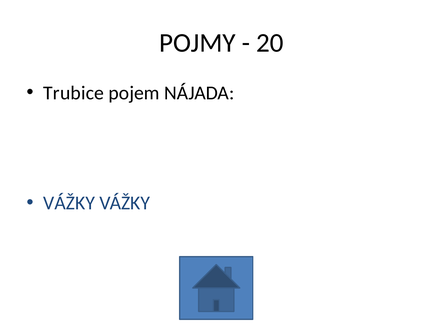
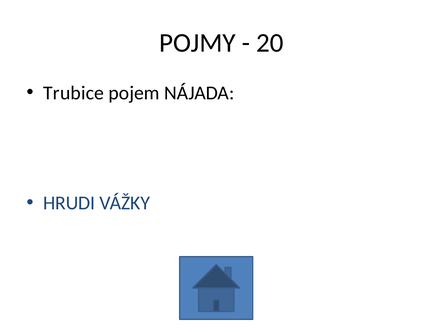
VÁŽKY at (69, 203): VÁŽKY -> HRUDI
